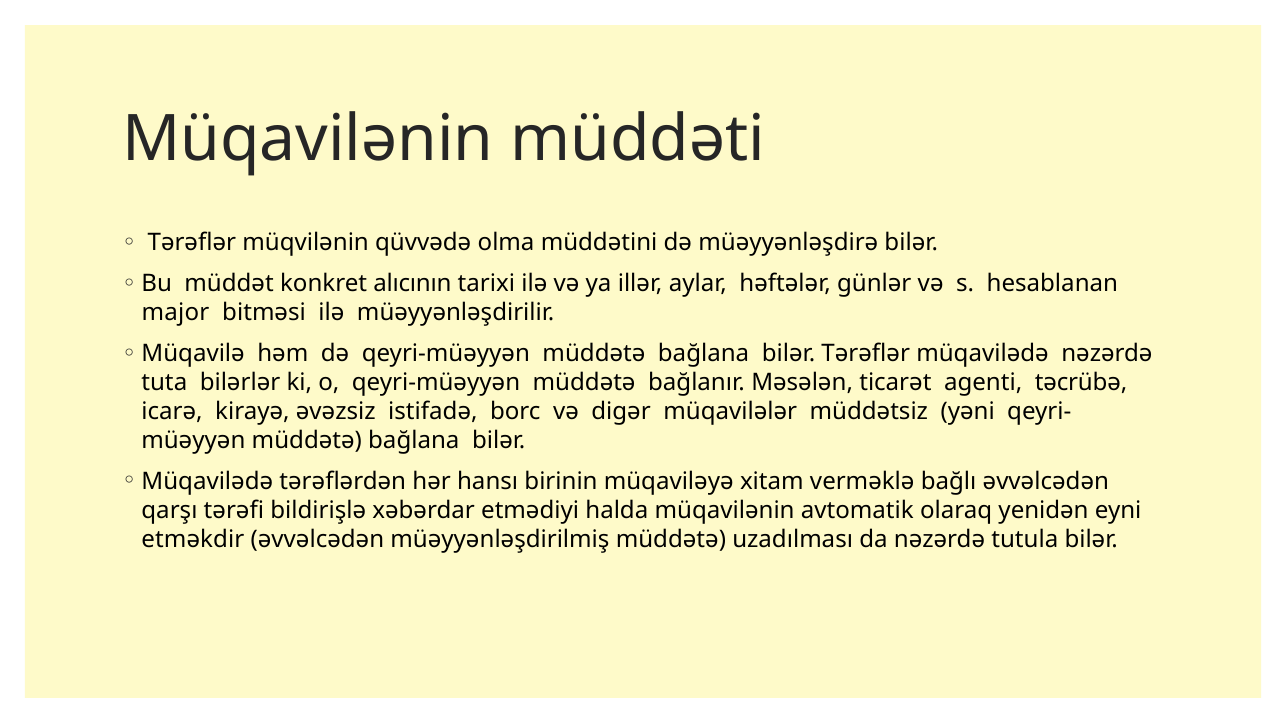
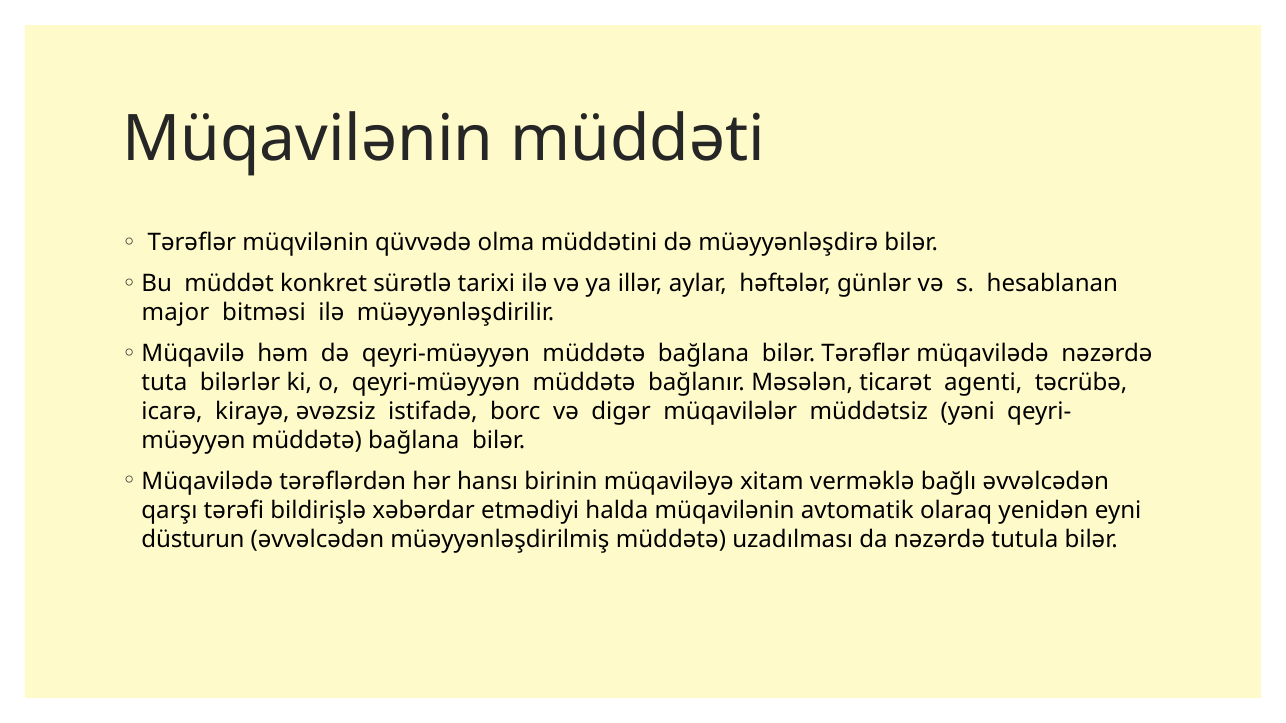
alıcının: alıcının -> sürətlə
etməkdir: etməkdir -> düsturun
